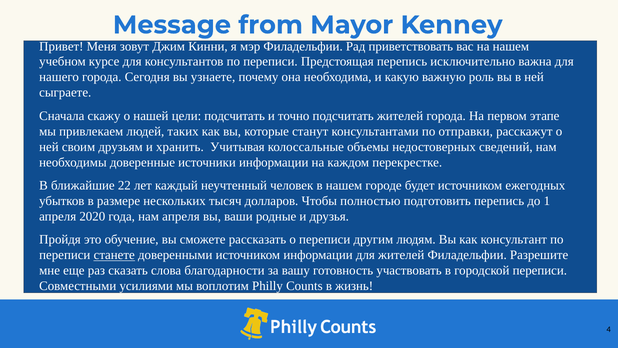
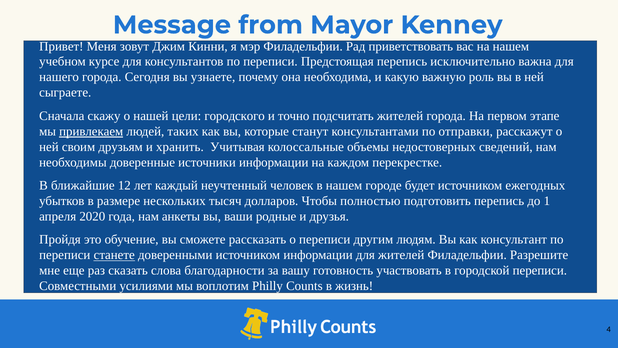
цели подсчитать: подсчитать -> городского
привлекаем underline: none -> present
22: 22 -> 12
нам апреля: апреля -> анкеты
